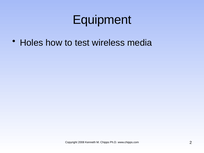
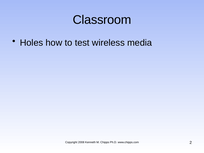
Equipment: Equipment -> Classroom
